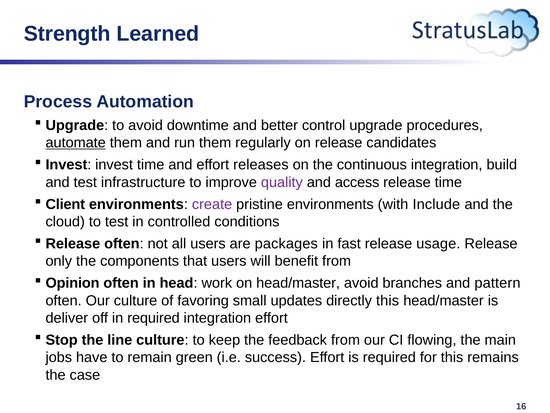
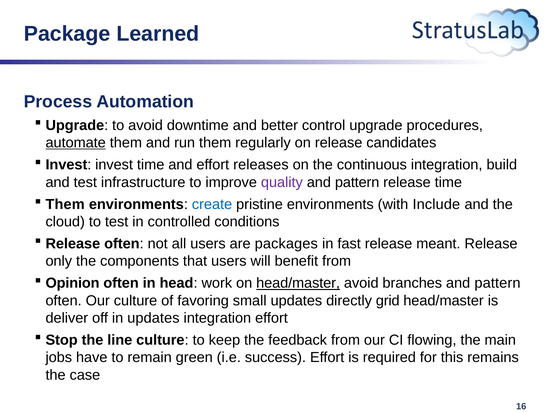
Strength: Strength -> Package
access at (357, 182): access -> pattern
Client at (65, 204): Client -> Them
create colour: purple -> blue
usage: usage -> meant
head/master at (298, 283) underline: none -> present
directly this: this -> grid
in required: required -> updates
